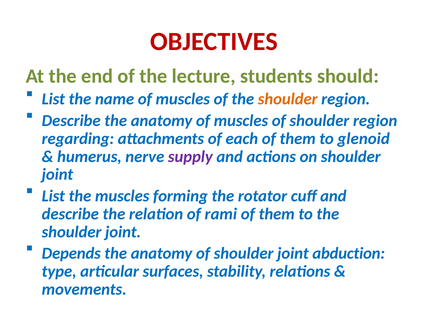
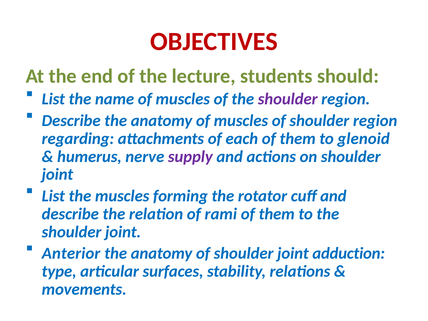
shoulder at (288, 99) colour: orange -> purple
Depends: Depends -> Anterior
abduction: abduction -> adduction
